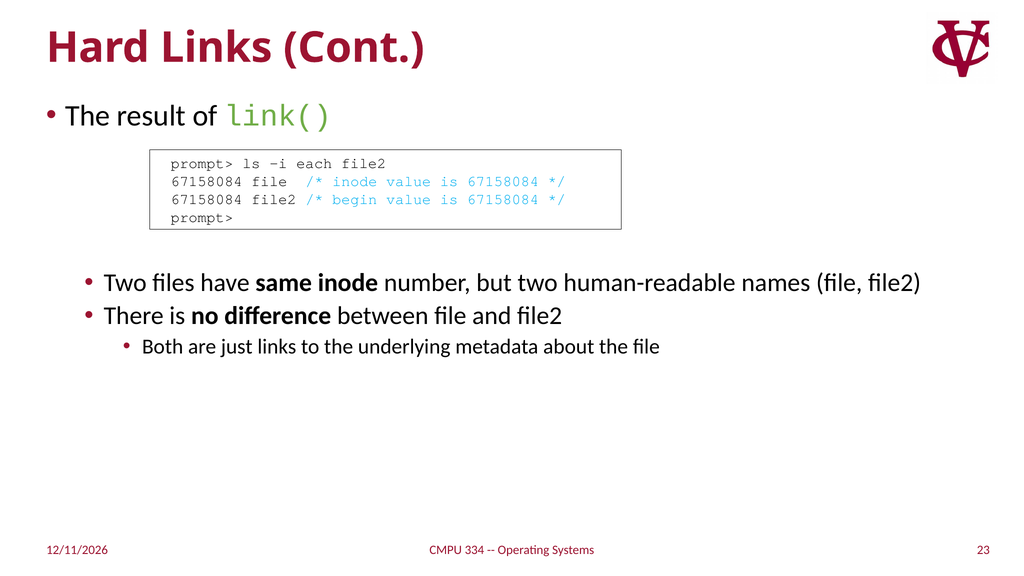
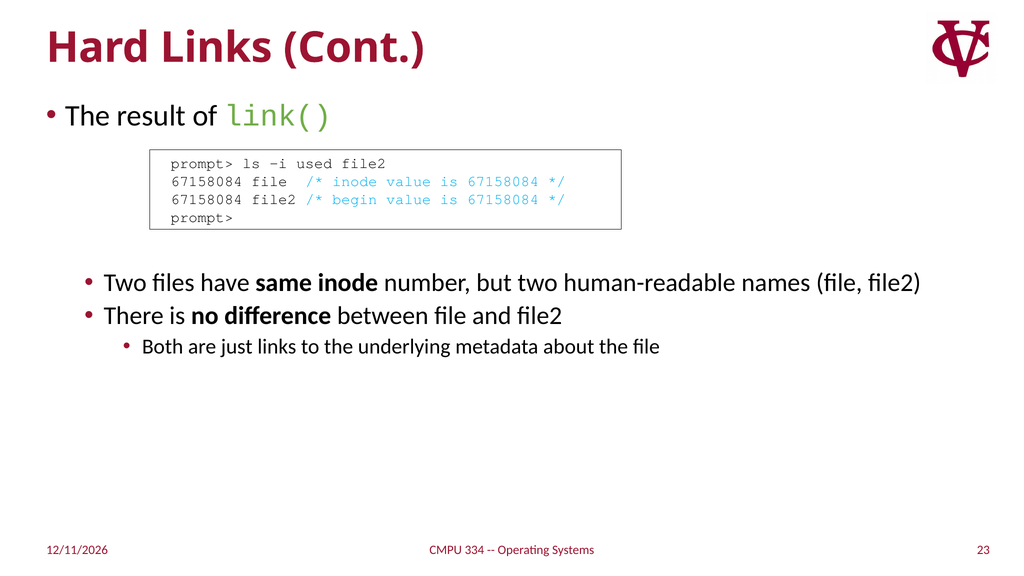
each: each -> used
